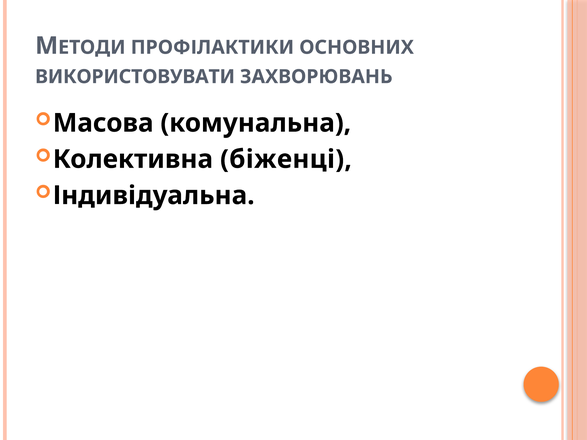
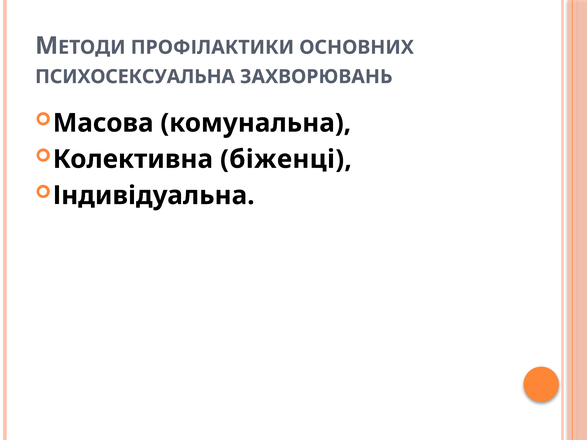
ВИКОРИСТОВУВАТИ: ВИКОРИСТОВУВАТИ -> ПСИХОСЕКСУАЛЬНА
